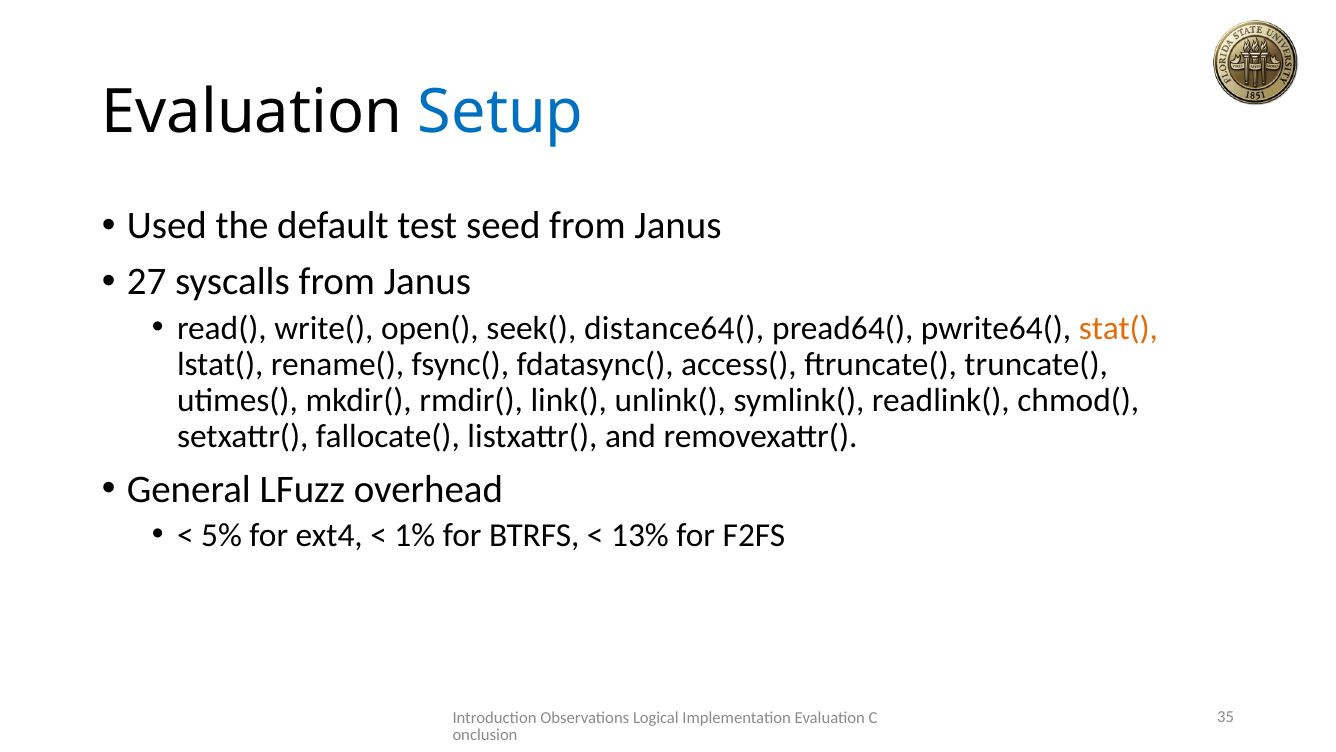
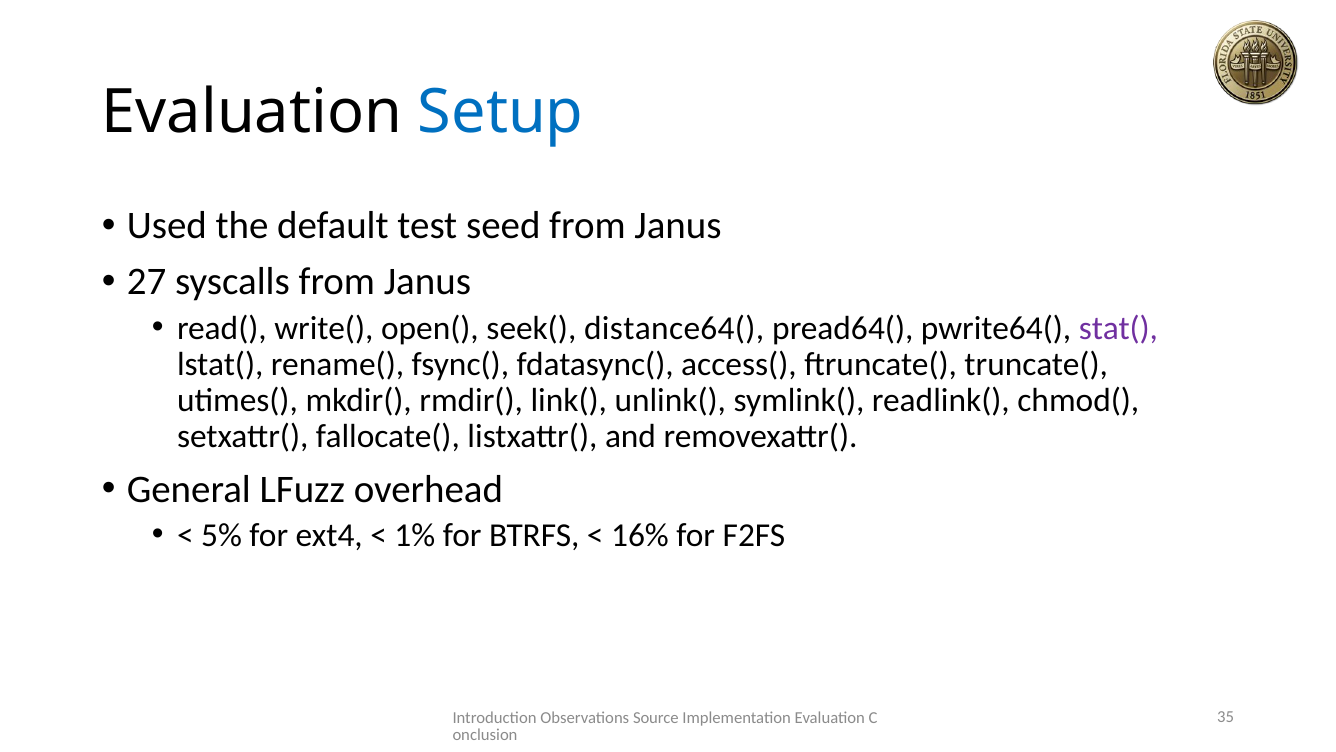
stat( colour: orange -> purple
13%: 13% -> 16%
Logical: Logical -> Source
